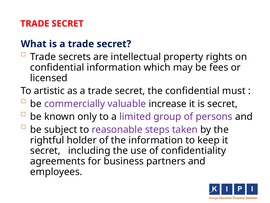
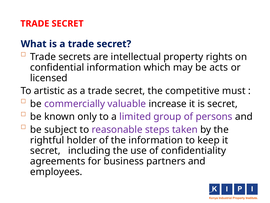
fees: fees -> acts
the confidential: confidential -> competitive
